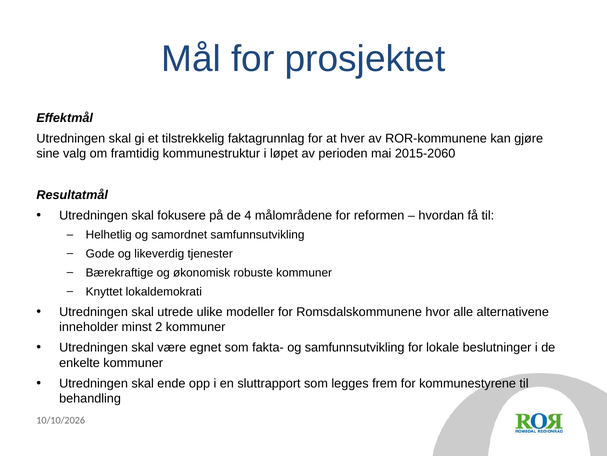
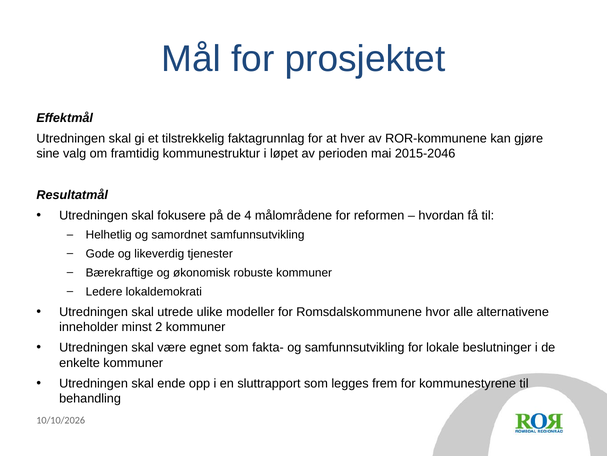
2015-2060: 2015-2060 -> 2015-2046
Knyttet: Knyttet -> Ledere
